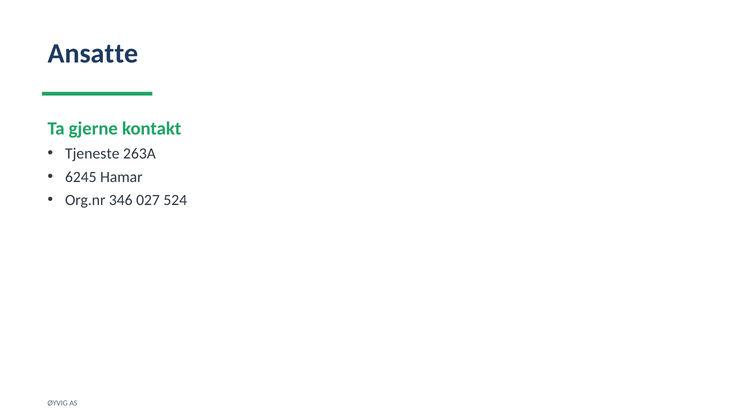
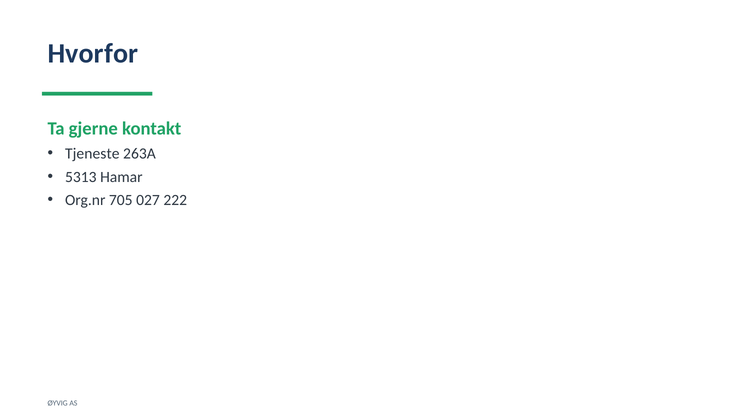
Ansatte: Ansatte -> Hvorfor
6245: 6245 -> 5313
346: 346 -> 705
524: 524 -> 222
